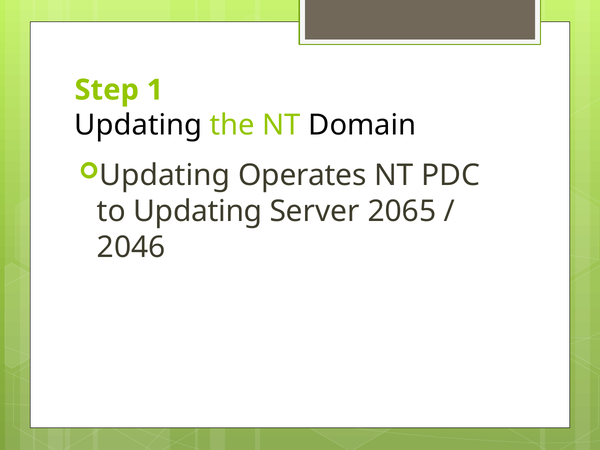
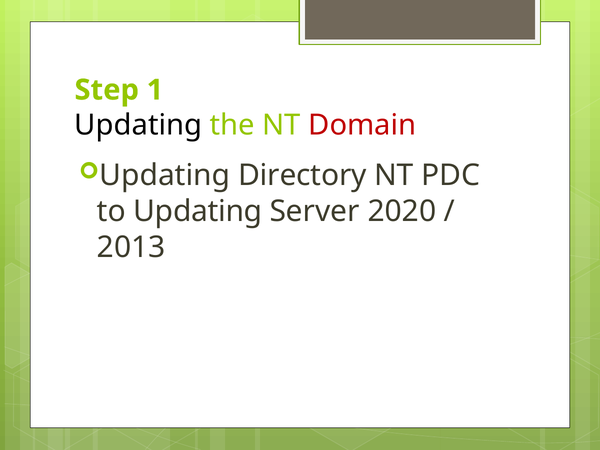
Domain colour: black -> red
Operates: Operates -> Directory
2065: 2065 -> 2020
2046: 2046 -> 2013
